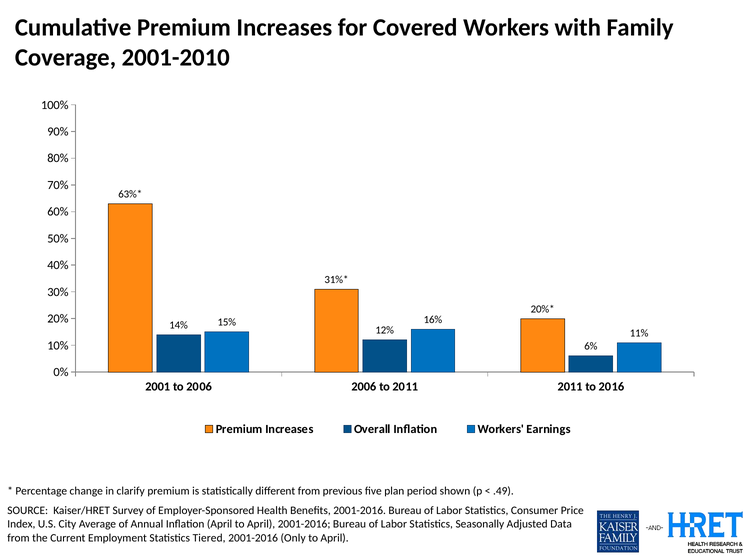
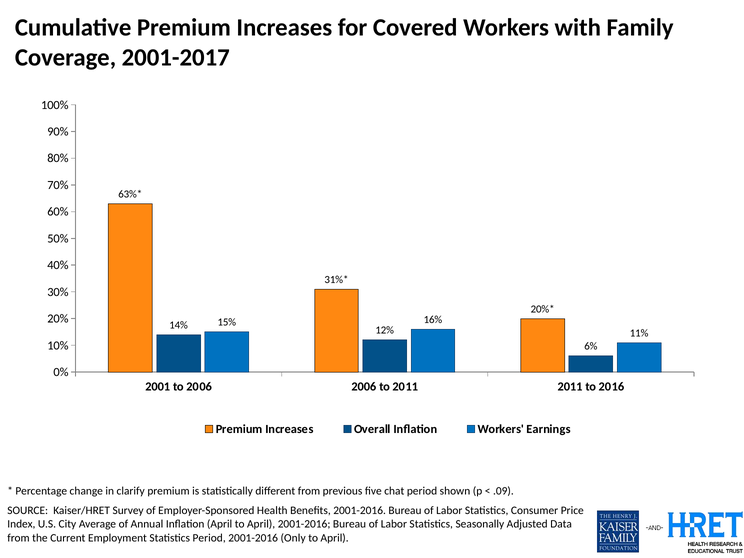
2001-2010: 2001-2010 -> 2001-2017
plan: plan -> chat
.49: .49 -> .09
Statistics Tiered: Tiered -> Period
